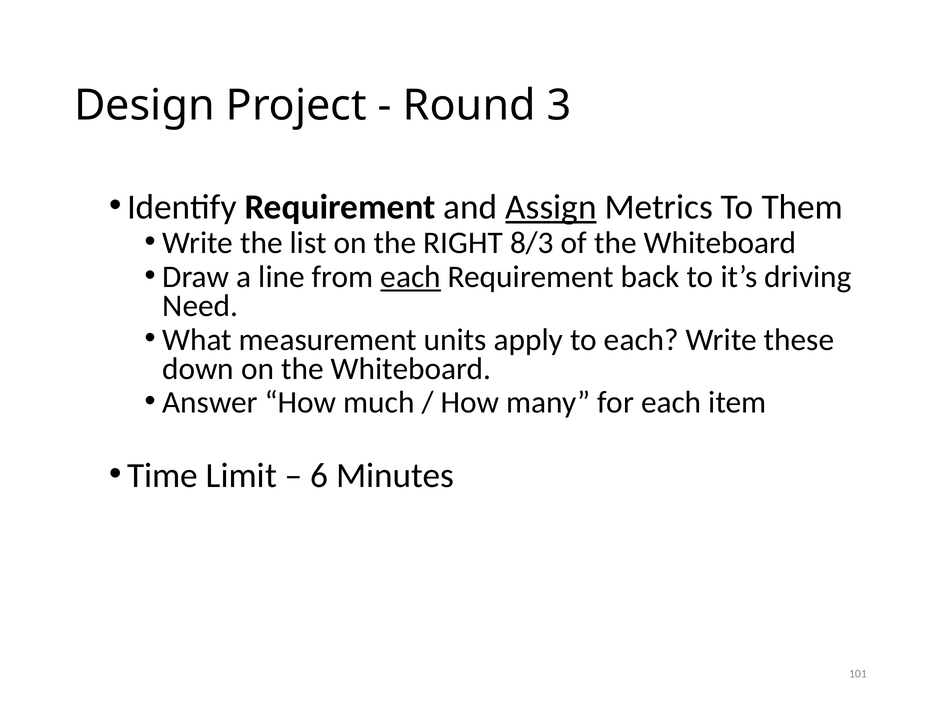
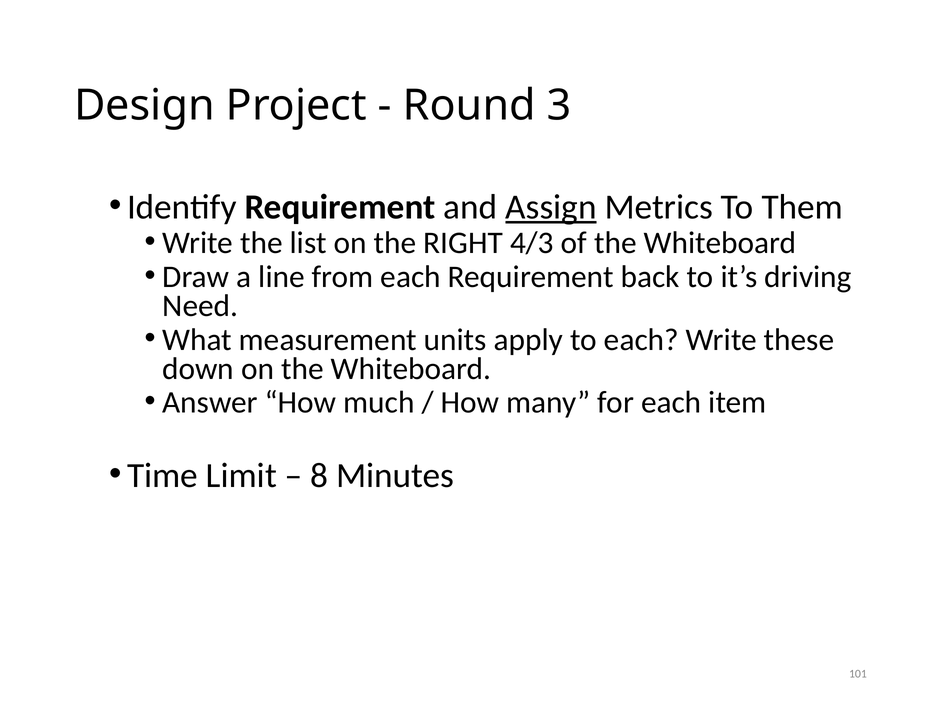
8/3: 8/3 -> 4/3
each at (411, 277) underline: present -> none
6: 6 -> 8
